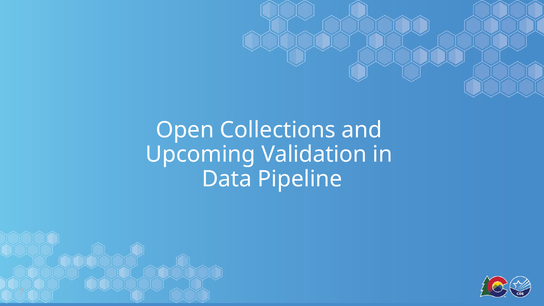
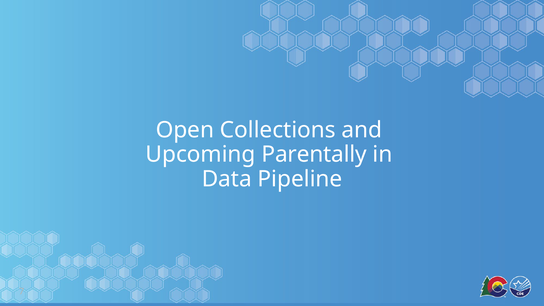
Validation: Validation -> Parentally
